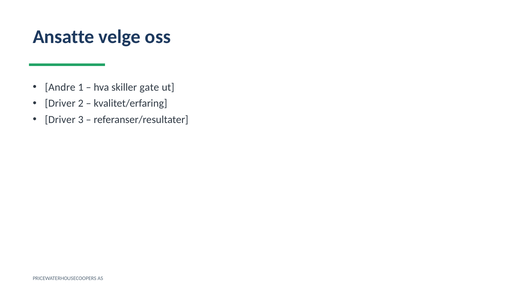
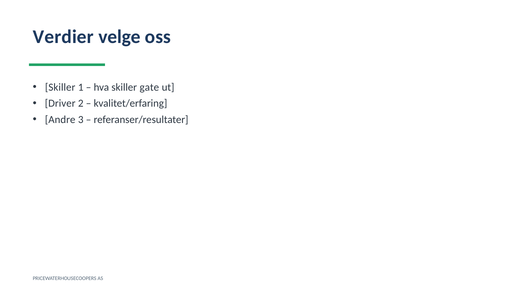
Ansatte: Ansatte -> Verdier
Andre at (60, 87): Andre -> Skiller
Driver at (60, 119): Driver -> Andre
